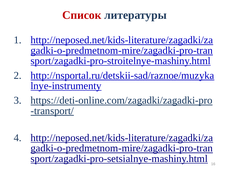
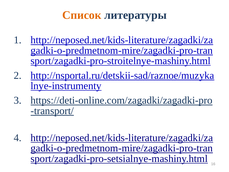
Список colour: red -> orange
